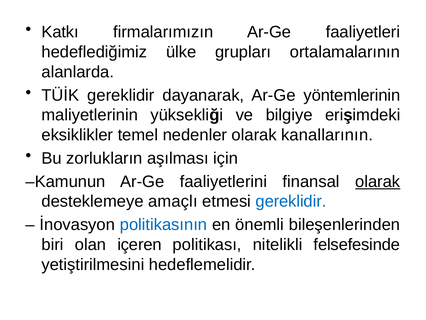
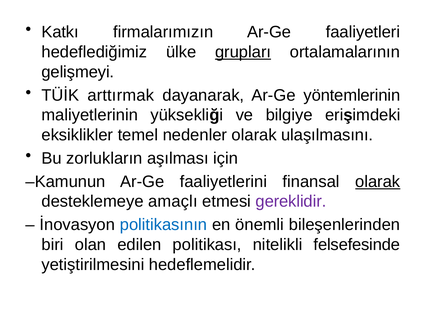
grupları underline: none -> present
alanlarda: alanlarda -> gelişmeyi
TÜİK gereklidir: gereklidir -> arttırmak
kanallarının: kanallarının -> ulaşılmasını
gereklidir at (291, 201) colour: blue -> purple
içeren: içeren -> edilen
